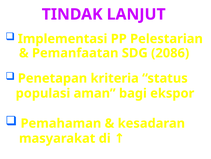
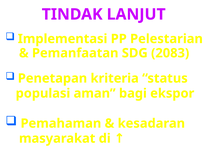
2086: 2086 -> 2083
